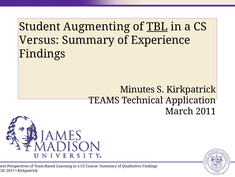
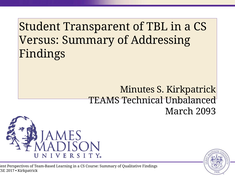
Augmenting: Augmenting -> Transparent
TBL underline: present -> none
Experience: Experience -> Addressing
Application: Application -> Unbalanced
2011: 2011 -> 2093
